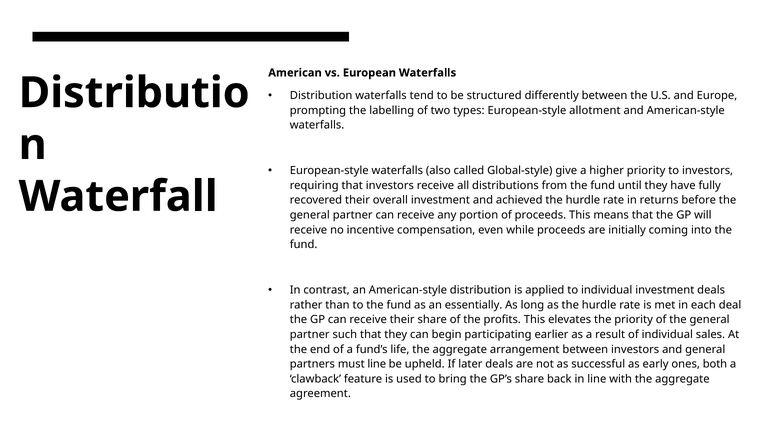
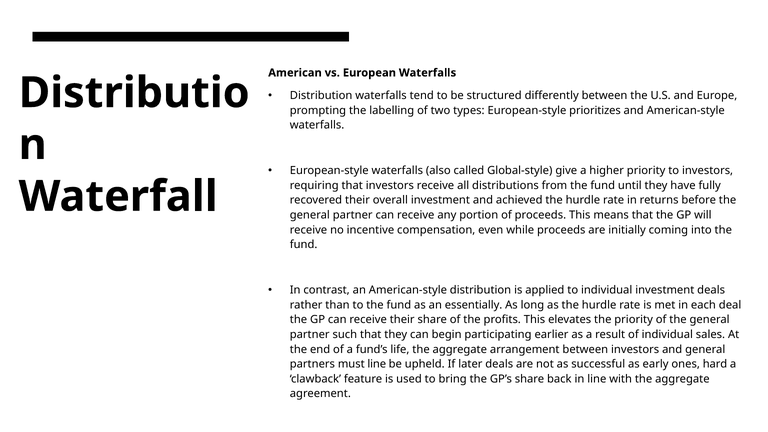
allotment: allotment -> prioritizes
both: both -> hard
